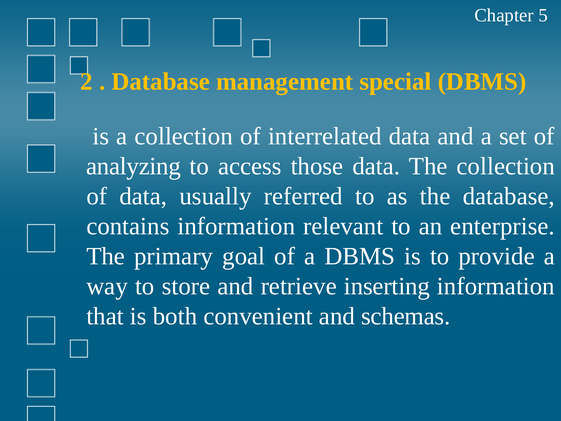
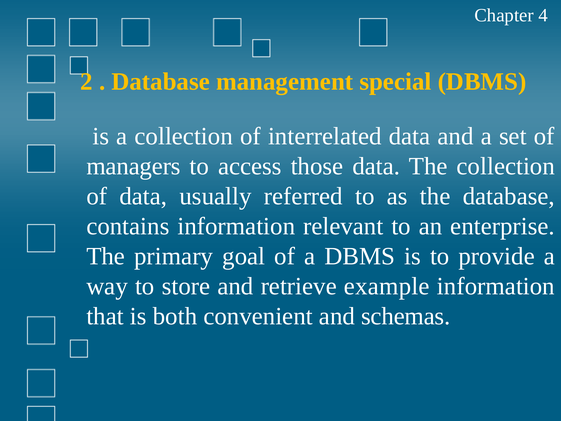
5: 5 -> 4
analyzing: analyzing -> managers
inserting: inserting -> example
